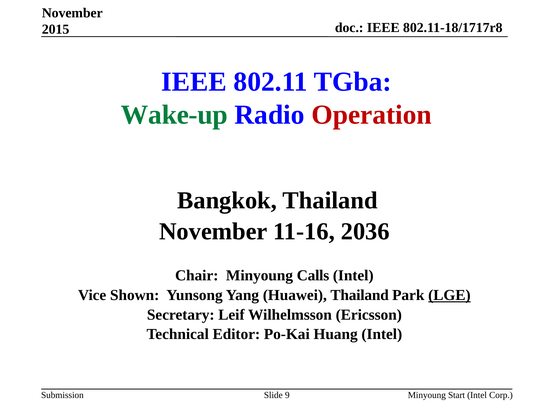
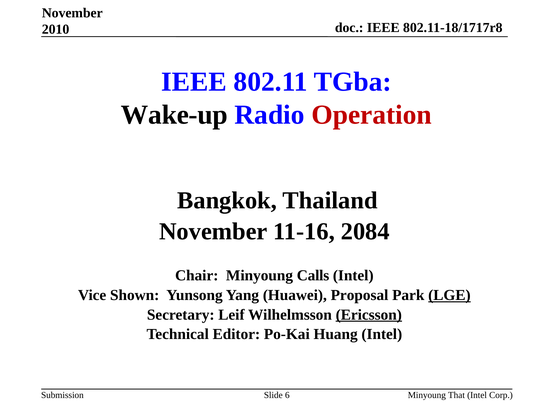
2015: 2015 -> 2010
Wake-up colour: green -> black
2036: 2036 -> 2084
Huawei Thailand: Thailand -> Proposal
Ericsson underline: none -> present
9: 9 -> 6
Start: Start -> That
